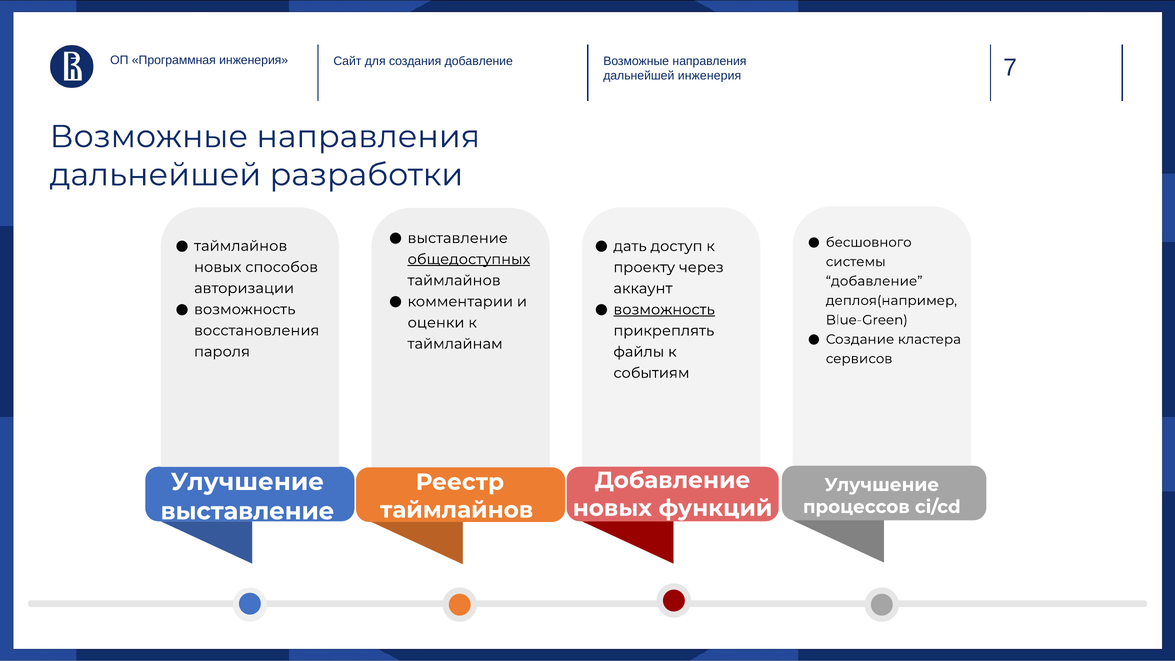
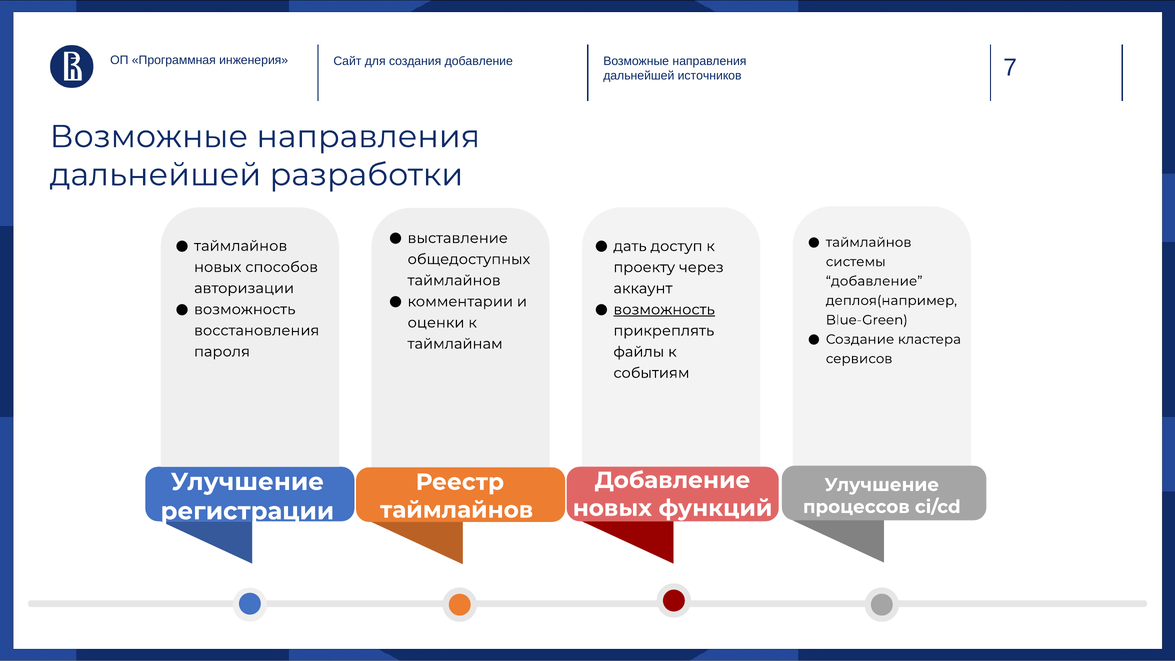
дальнейшей инженерия: инженерия -> источников
бесшовного at (869, 242): бесшовного -> таймлайнов
общедоступных underline: present -> none
выставление at (247, 511): выставление -> регистрации
